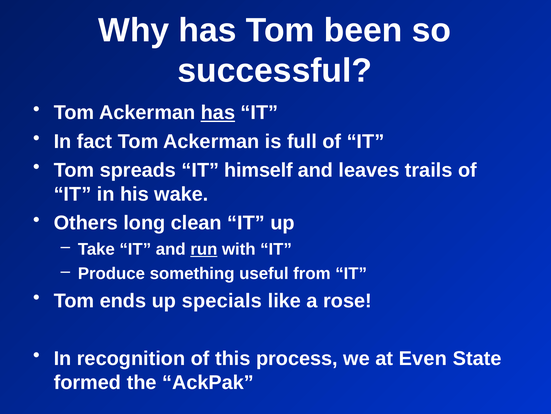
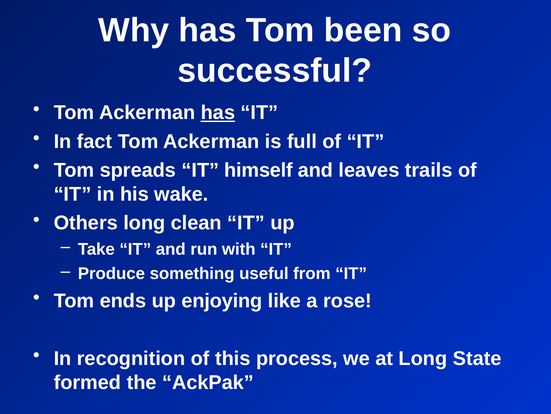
run underline: present -> none
specials: specials -> enjoying
at Even: Even -> Long
